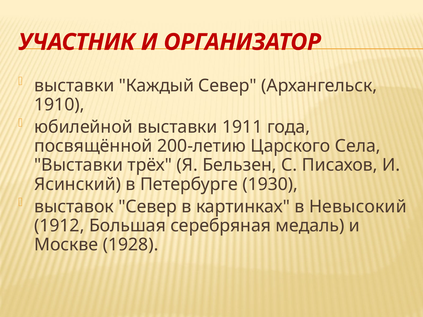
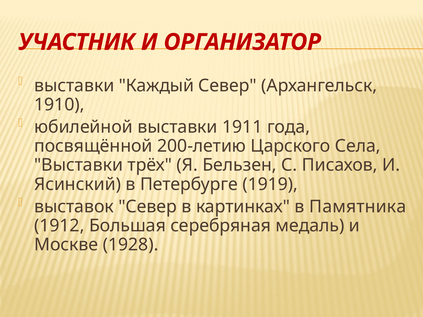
1930: 1930 -> 1919
Невысокий: Невысокий -> Памятника
